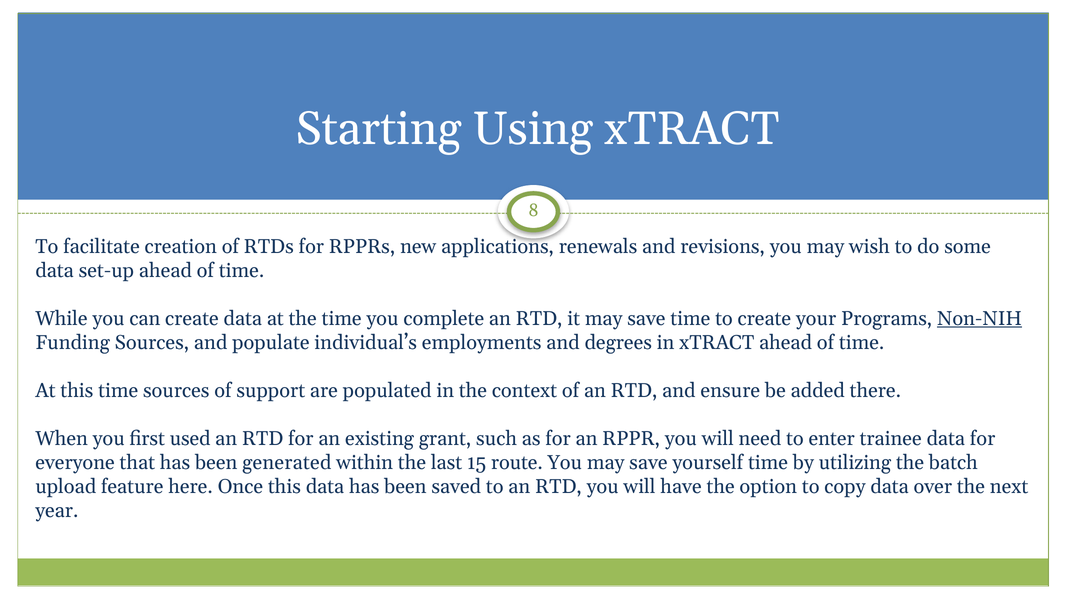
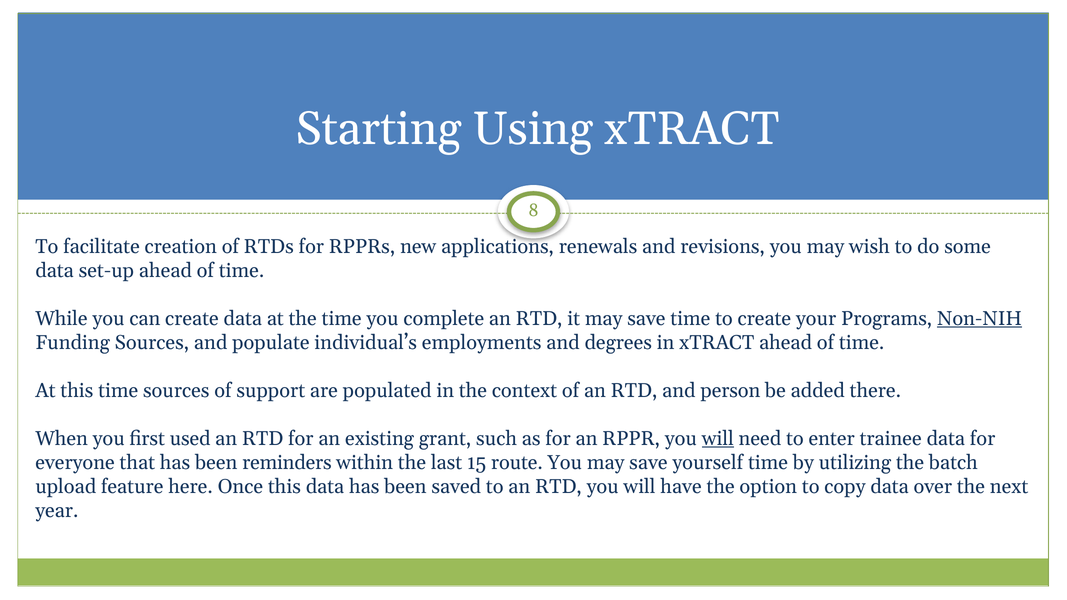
ensure: ensure -> person
will at (718, 439) underline: none -> present
generated: generated -> reminders
